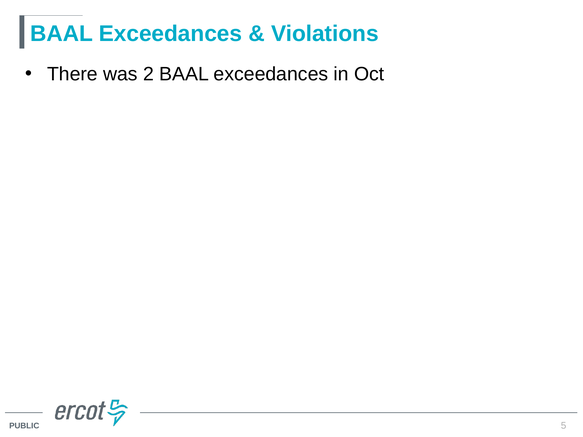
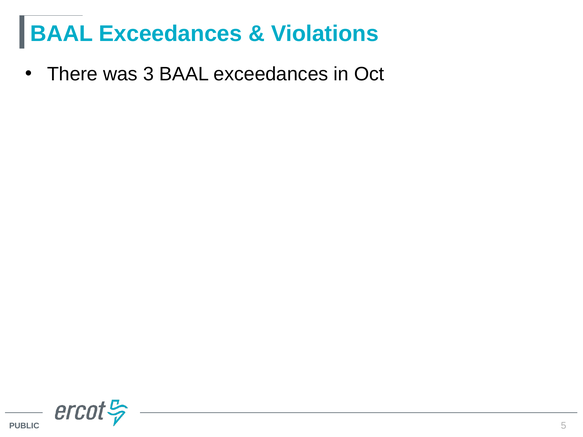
2: 2 -> 3
